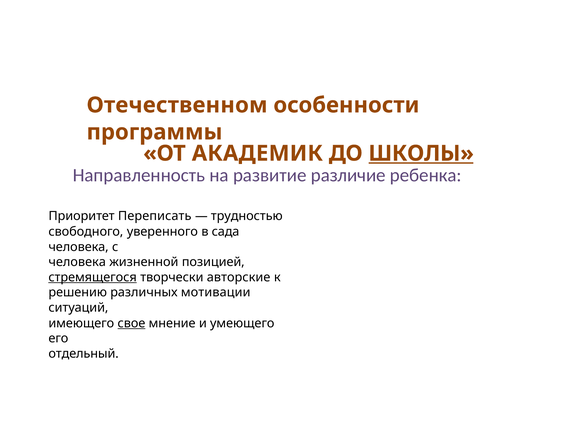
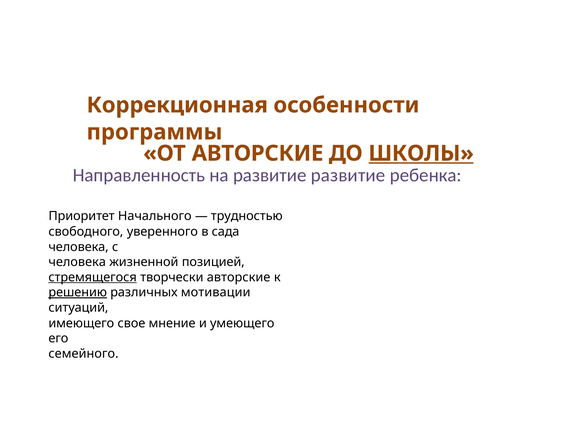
Отечественном: Отечественном -> Коррекционная
ОТ АКАДЕМИК: АКАДЕМИК -> АВТОРСКИЕ
развитие различие: различие -> развитие
Переписать: Переписать -> Начального
решению underline: none -> present
свое underline: present -> none
отдельный: отдельный -> семейного
